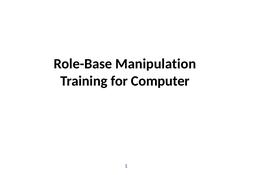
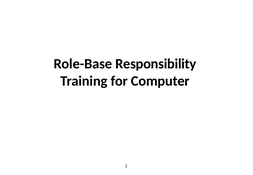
Manipulation: Manipulation -> Responsibility
